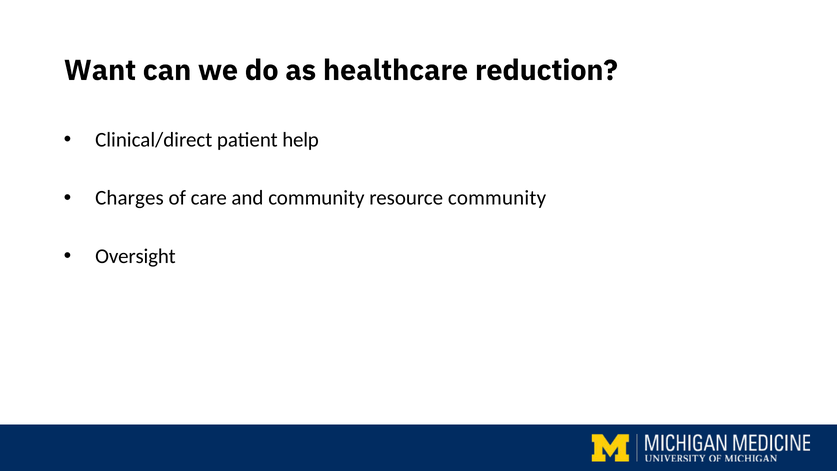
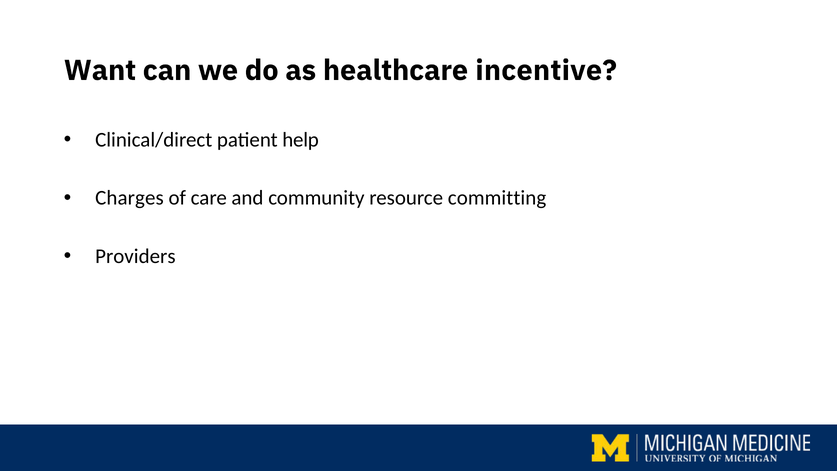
reduction: reduction -> incentive
resource community: community -> committing
Oversight: Oversight -> Providers
